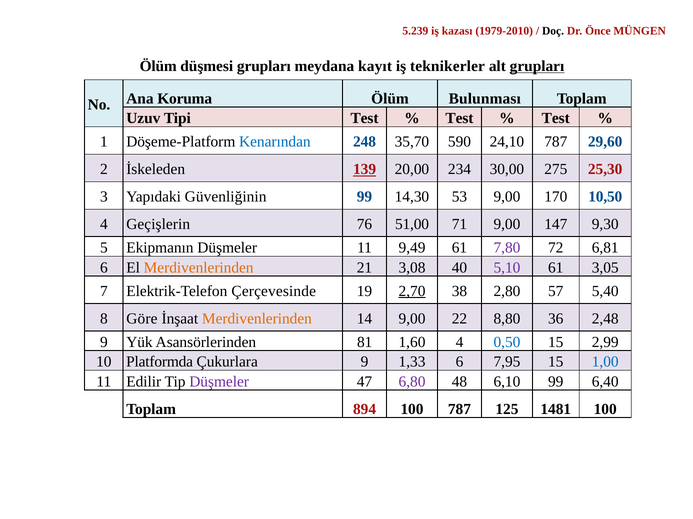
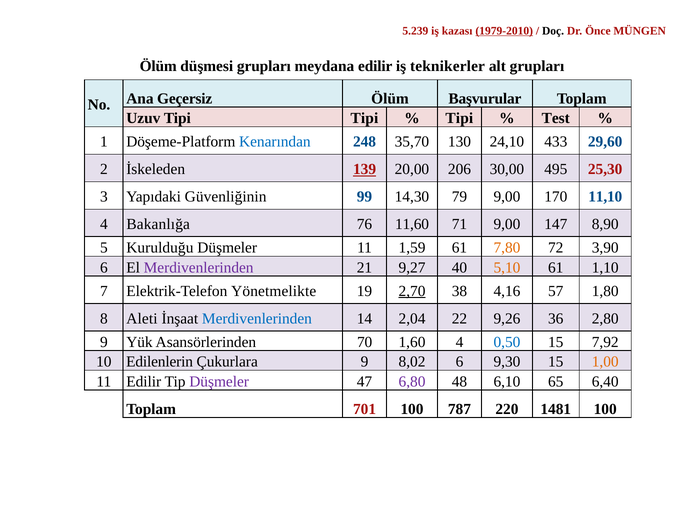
1979-2010 underline: none -> present
meydana kayıt: kayıt -> edilir
grupları at (537, 66) underline: present -> none
Koruma: Koruma -> Geçersiz
Bulunması: Bulunması -> Başvurular
Tipi Test: Test -> Tipi
Test at (459, 119): Test -> Tipi
590: 590 -> 130
24,10 787: 787 -> 433
234: 234 -> 206
275: 275 -> 495
53: 53 -> 79
10,50: 10,50 -> 11,10
Geçişlerin: Geçişlerin -> Bakanlığa
51,00: 51,00 -> 11,60
9,30: 9,30 -> 8,90
Ekipmanın: Ekipmanın -> Kurulduğu
9,49: 9,49 -> 1,59
7,80 colour: purple -> orange
6,81: 6,81 -> 3,90
Merdivenlerinden at (199, 268) colour: orange -> purple
3,08: 3,08 -> 9,27
5,10 colour: purple -> orange
3,05: 3,05 -> 1,10
Çerçevesinde: Çerçevesinde -> Yönetmelikte
2,80: 2,80 -> 4,16
5,40: 5,40 -> 1,80
Göre: Göre -> Aleti
Merdivenlerinden at (257, 319) colour: orange -> blue
14 9,00: 9,00 -> 2,04
8,80: 8,80 -> 9,26
2,48: 2,48 -> 2,80
81: 81 -> 70
2,99: 2,99 -> 7,92
Platformda: Platformda -> Edilenlerin
1,33: 1,33 -> 8,02
7,95: 7,95 -> 9,30
1,00 colour: blue -> orange
6,10 99: 99 -> 65
894: 894 -> 701
125: 125 -> 220
